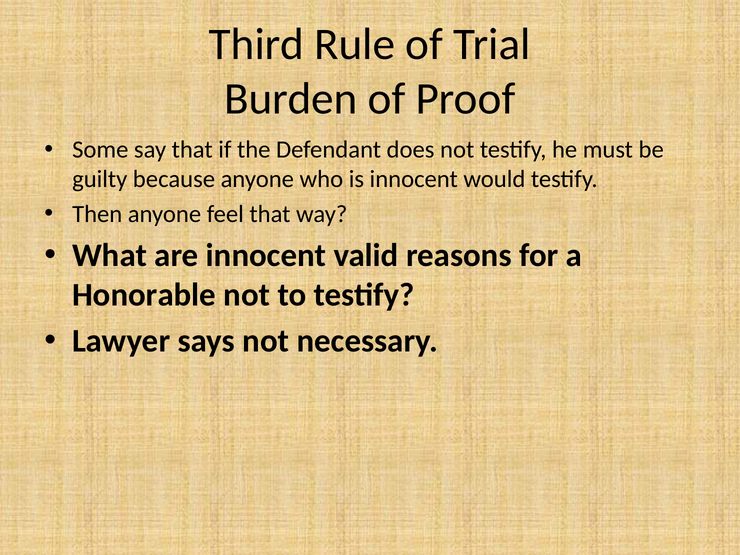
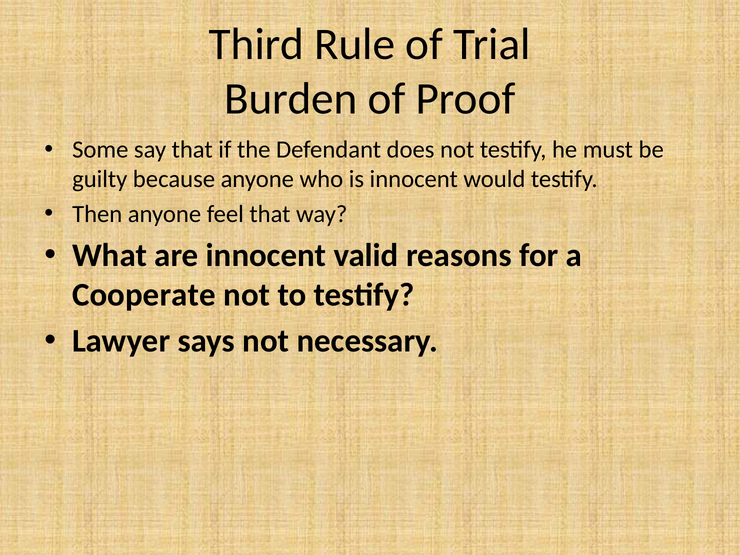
Honorable: Honorable -> Cooperate
